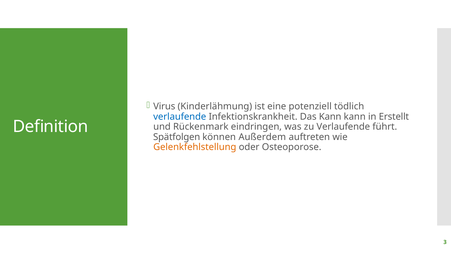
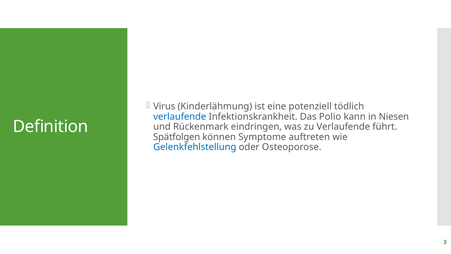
Das Kann: Kann -> Polio
Erstellt: Erstellt -> Niesen
Außerdem: Außerdem -> Symptome
Gelenkfehlstellung colour: orange -> blue
